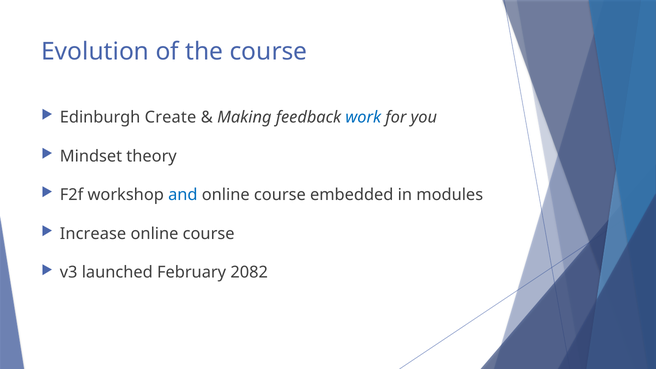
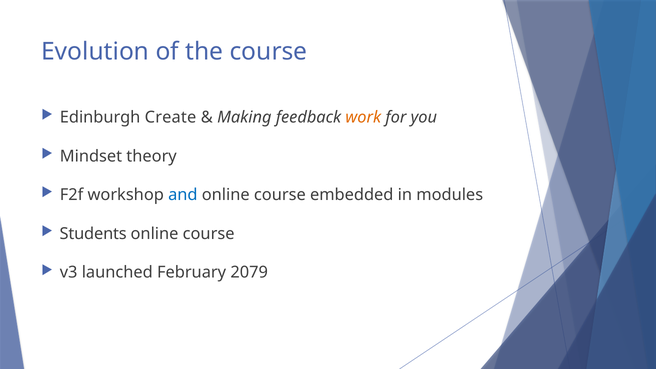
work colour: blue -> orange
Increase: Increase -> Students
2082: 2082 -> 2079
